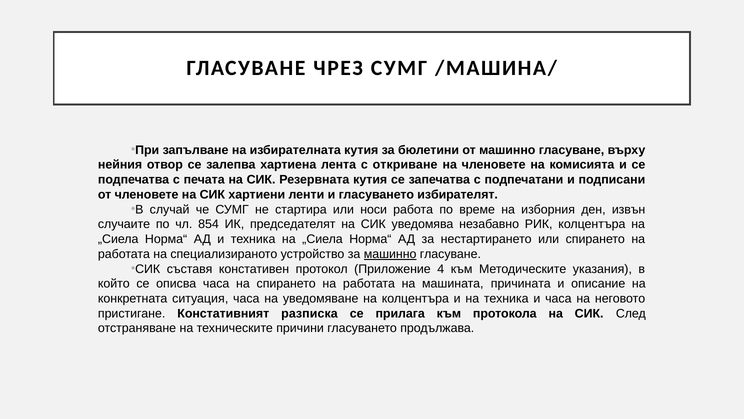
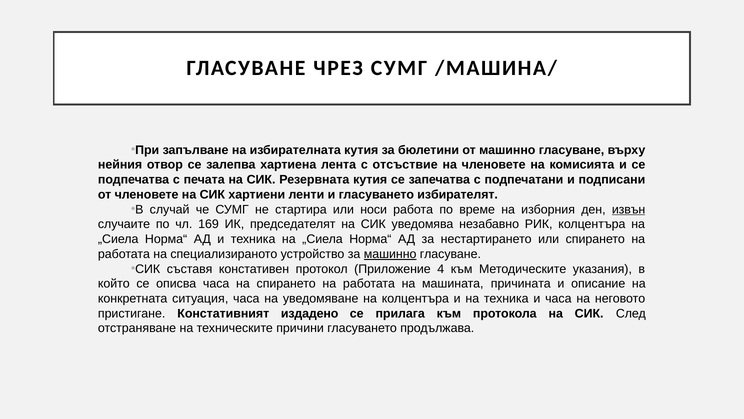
откриване: откриване -> отсъствие
извън underline: none -> present
854: 854 -> 169
разписка: разписка -> издадено
